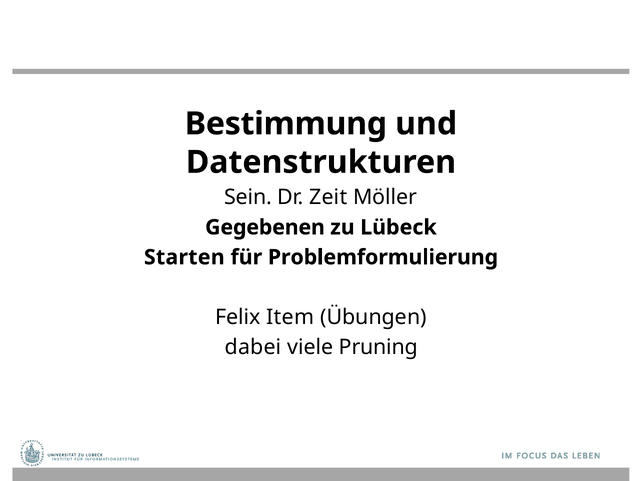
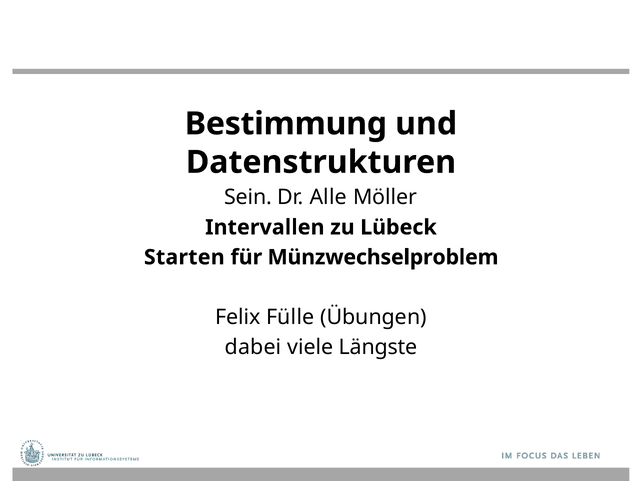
Zeit: Zeit -> Alle
Gegebenen: Gegebenen -> Intervallen
Problemformulierung: Problemformulierung -> Münzwechselproblem
Item: Item -> Fülle
Pruning: Pruning -> Längste
